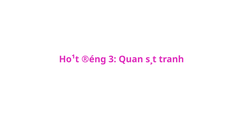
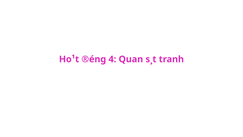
3: 3 -> 4
